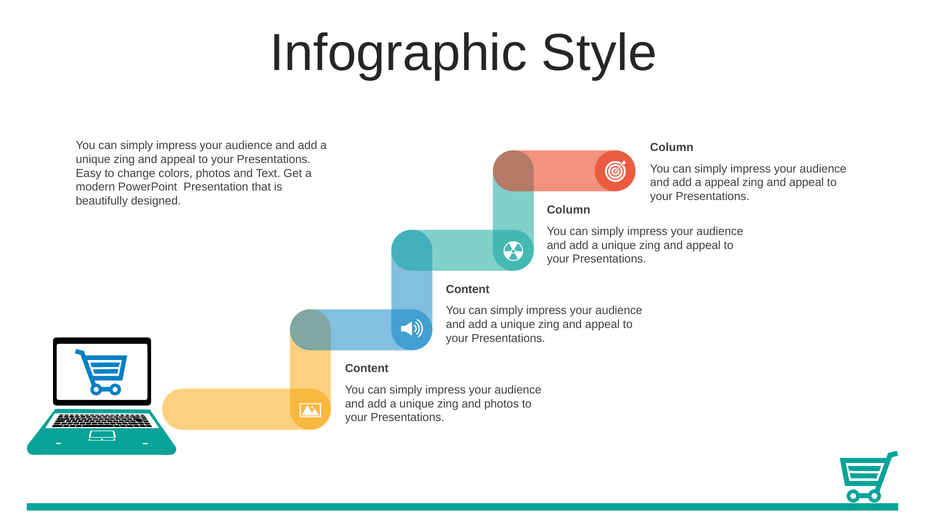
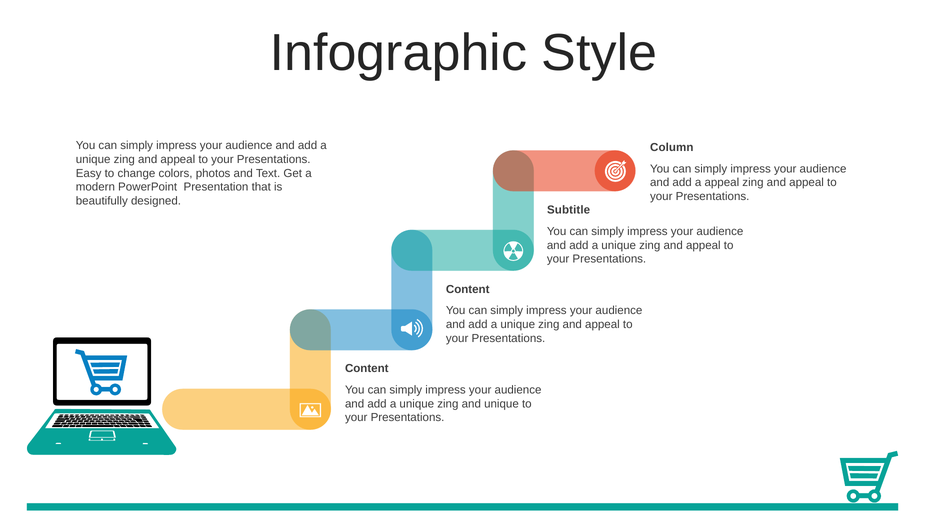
Column at (569, 210): Column -> Subtitle
and photos: photos -> unique
